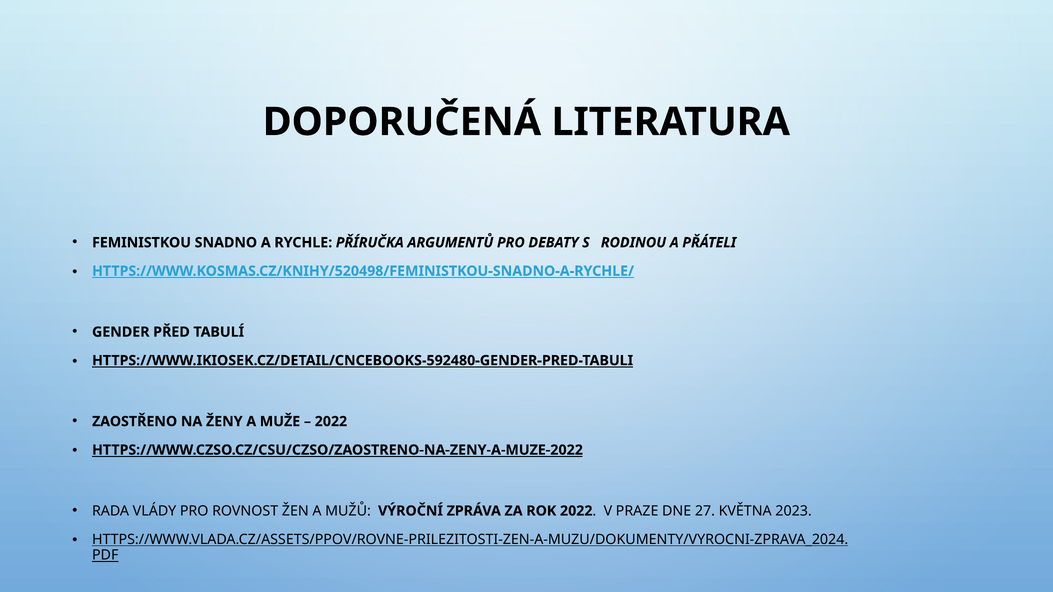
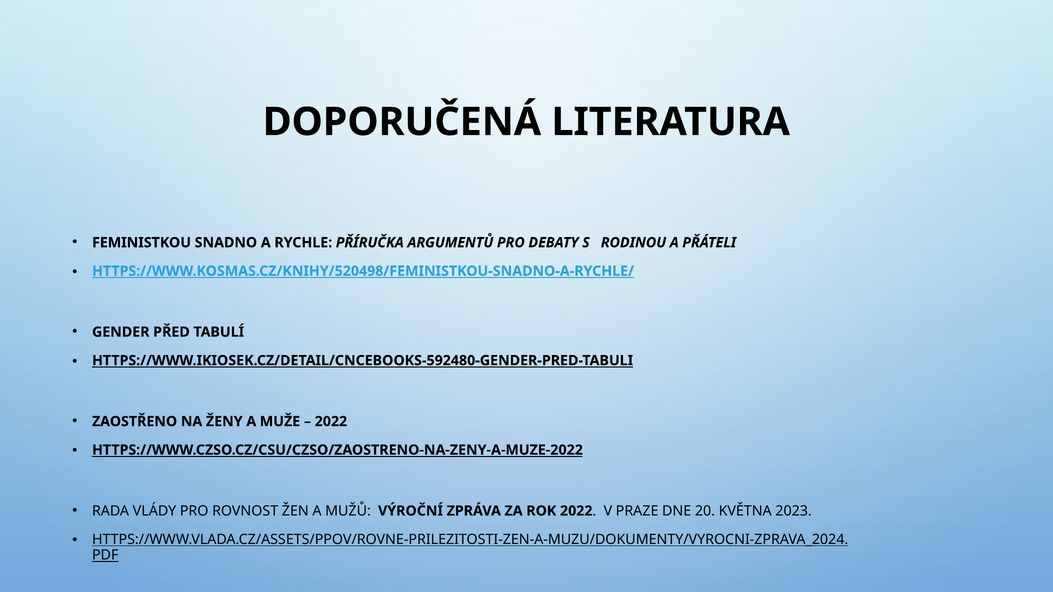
27: 27 -> 20
